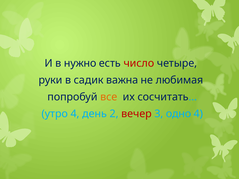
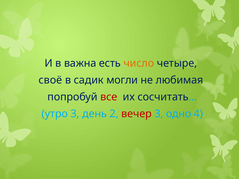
нужно: нужно -> важна
число colour: red -> orange
руки: руки -> своё
важна: важна -> могли
все colour: orange -> red
утро 4: 4 -> 3
